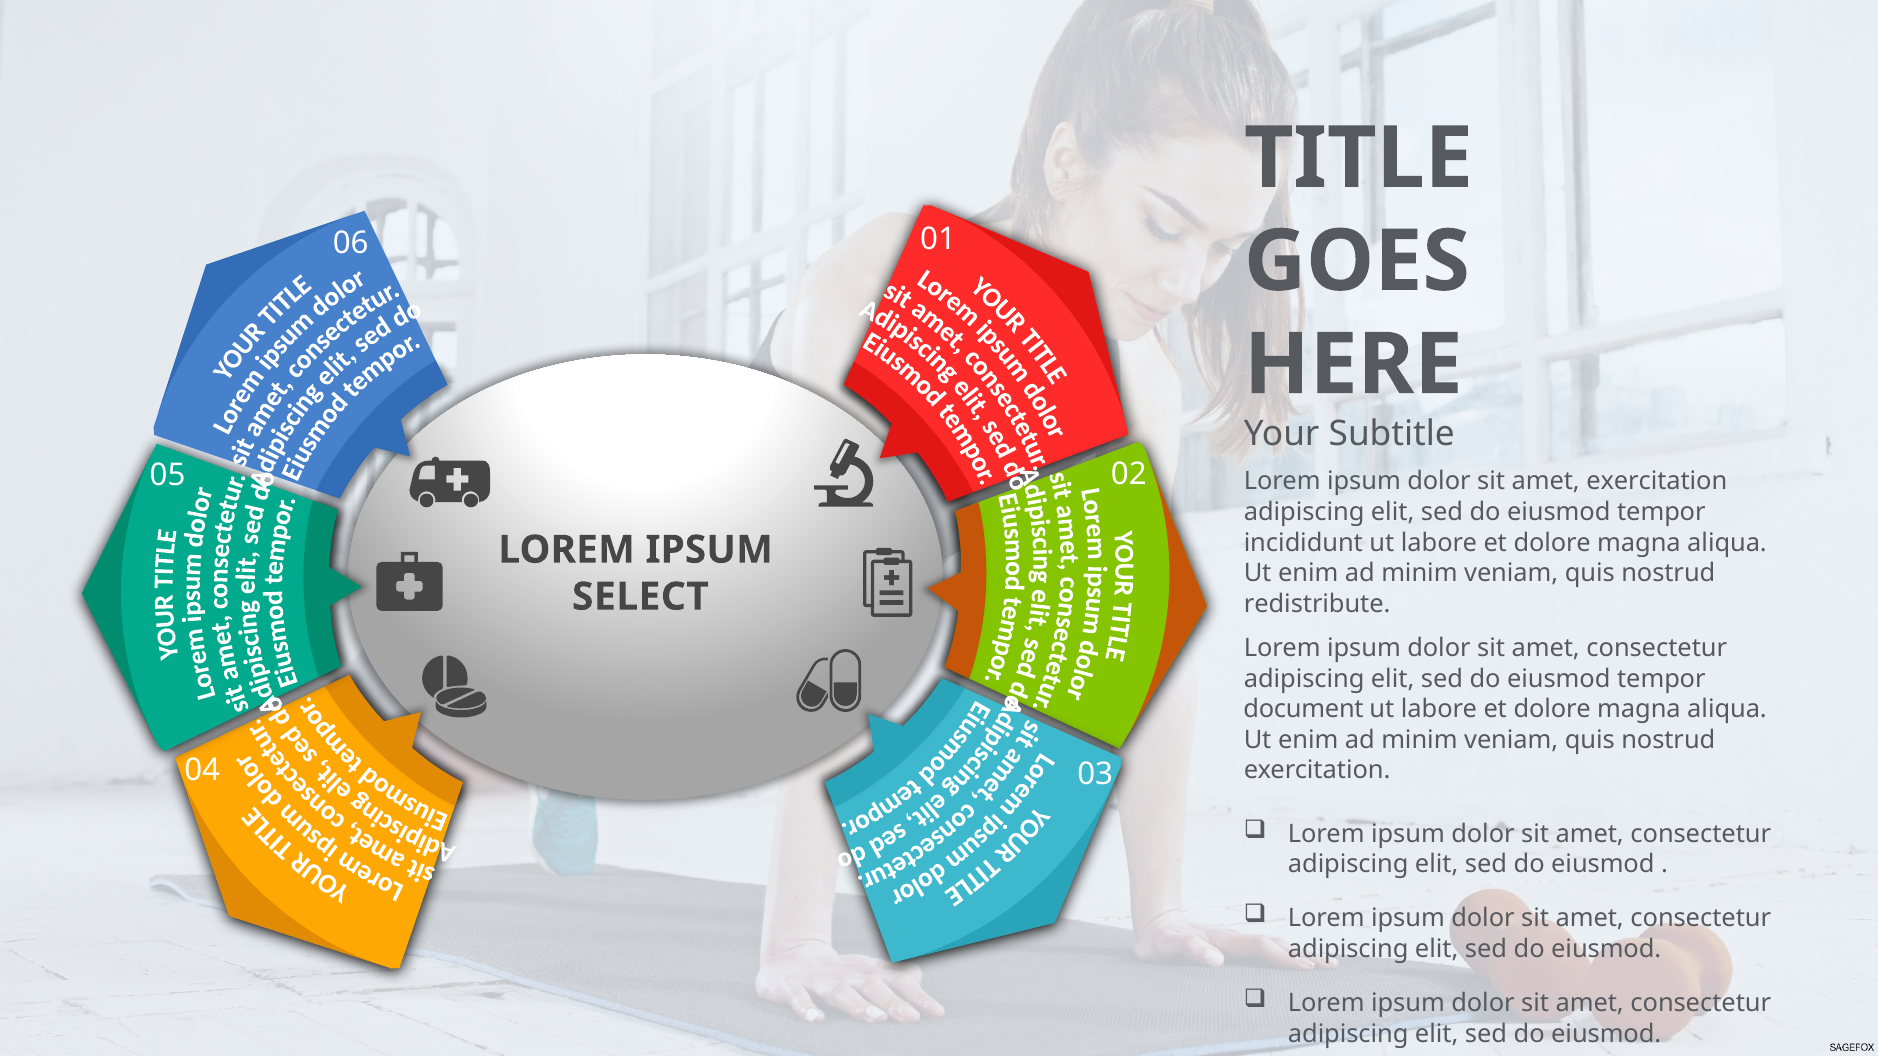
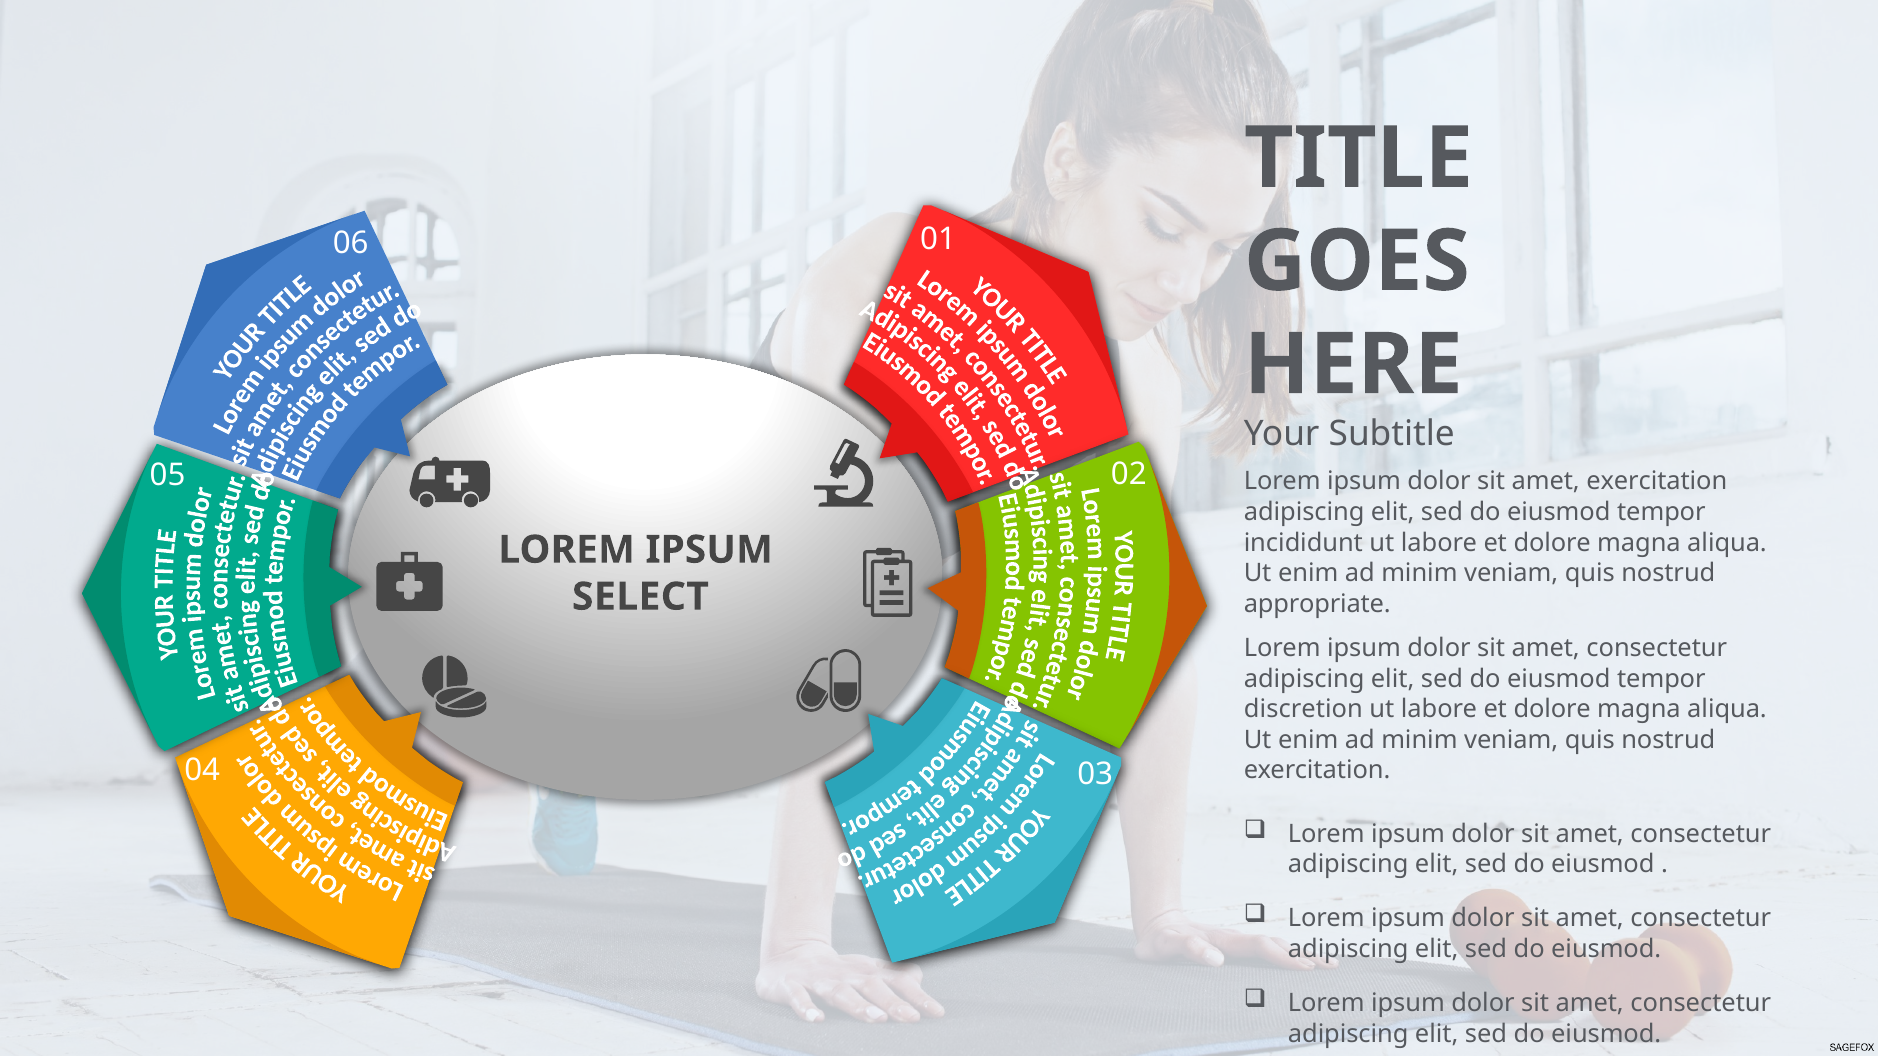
redistribute: redistribute -> appropriate
document: document -> discretion
